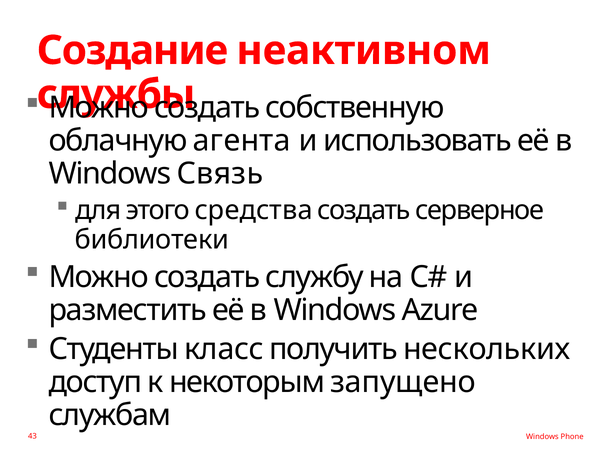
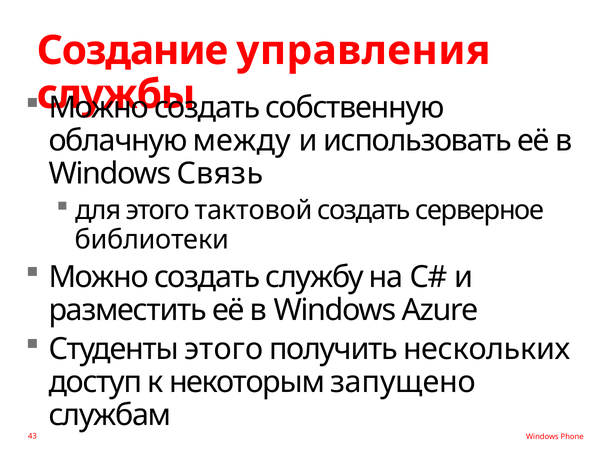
неактивном: неактивном -> управления
агента: агента -> между
средства: средства -> тактовой
Студенты класс: класс -> этого
